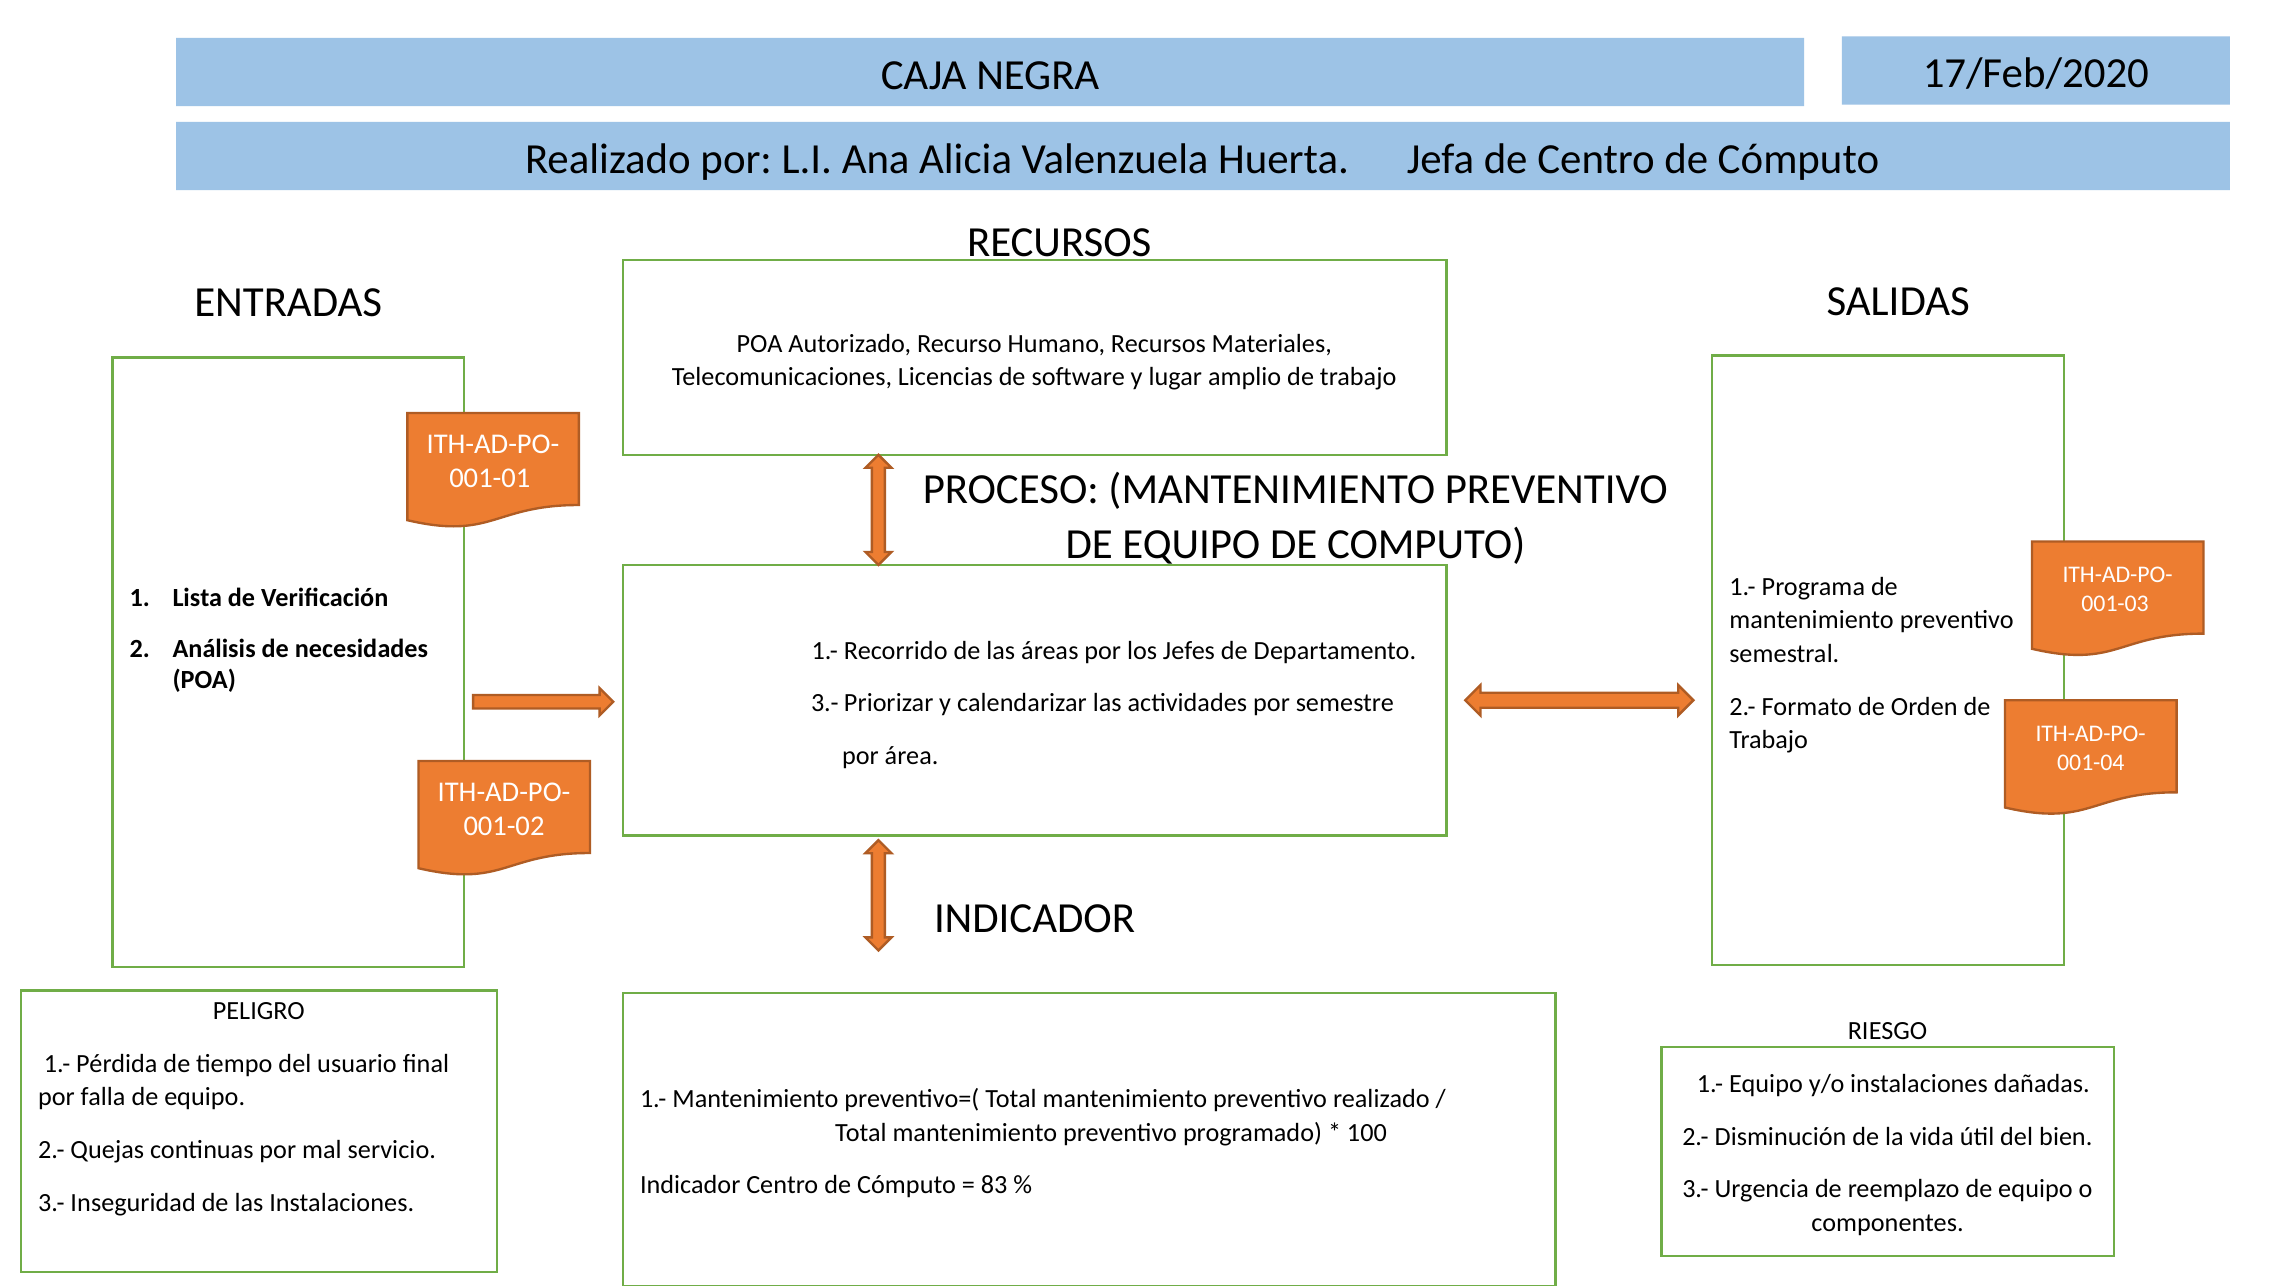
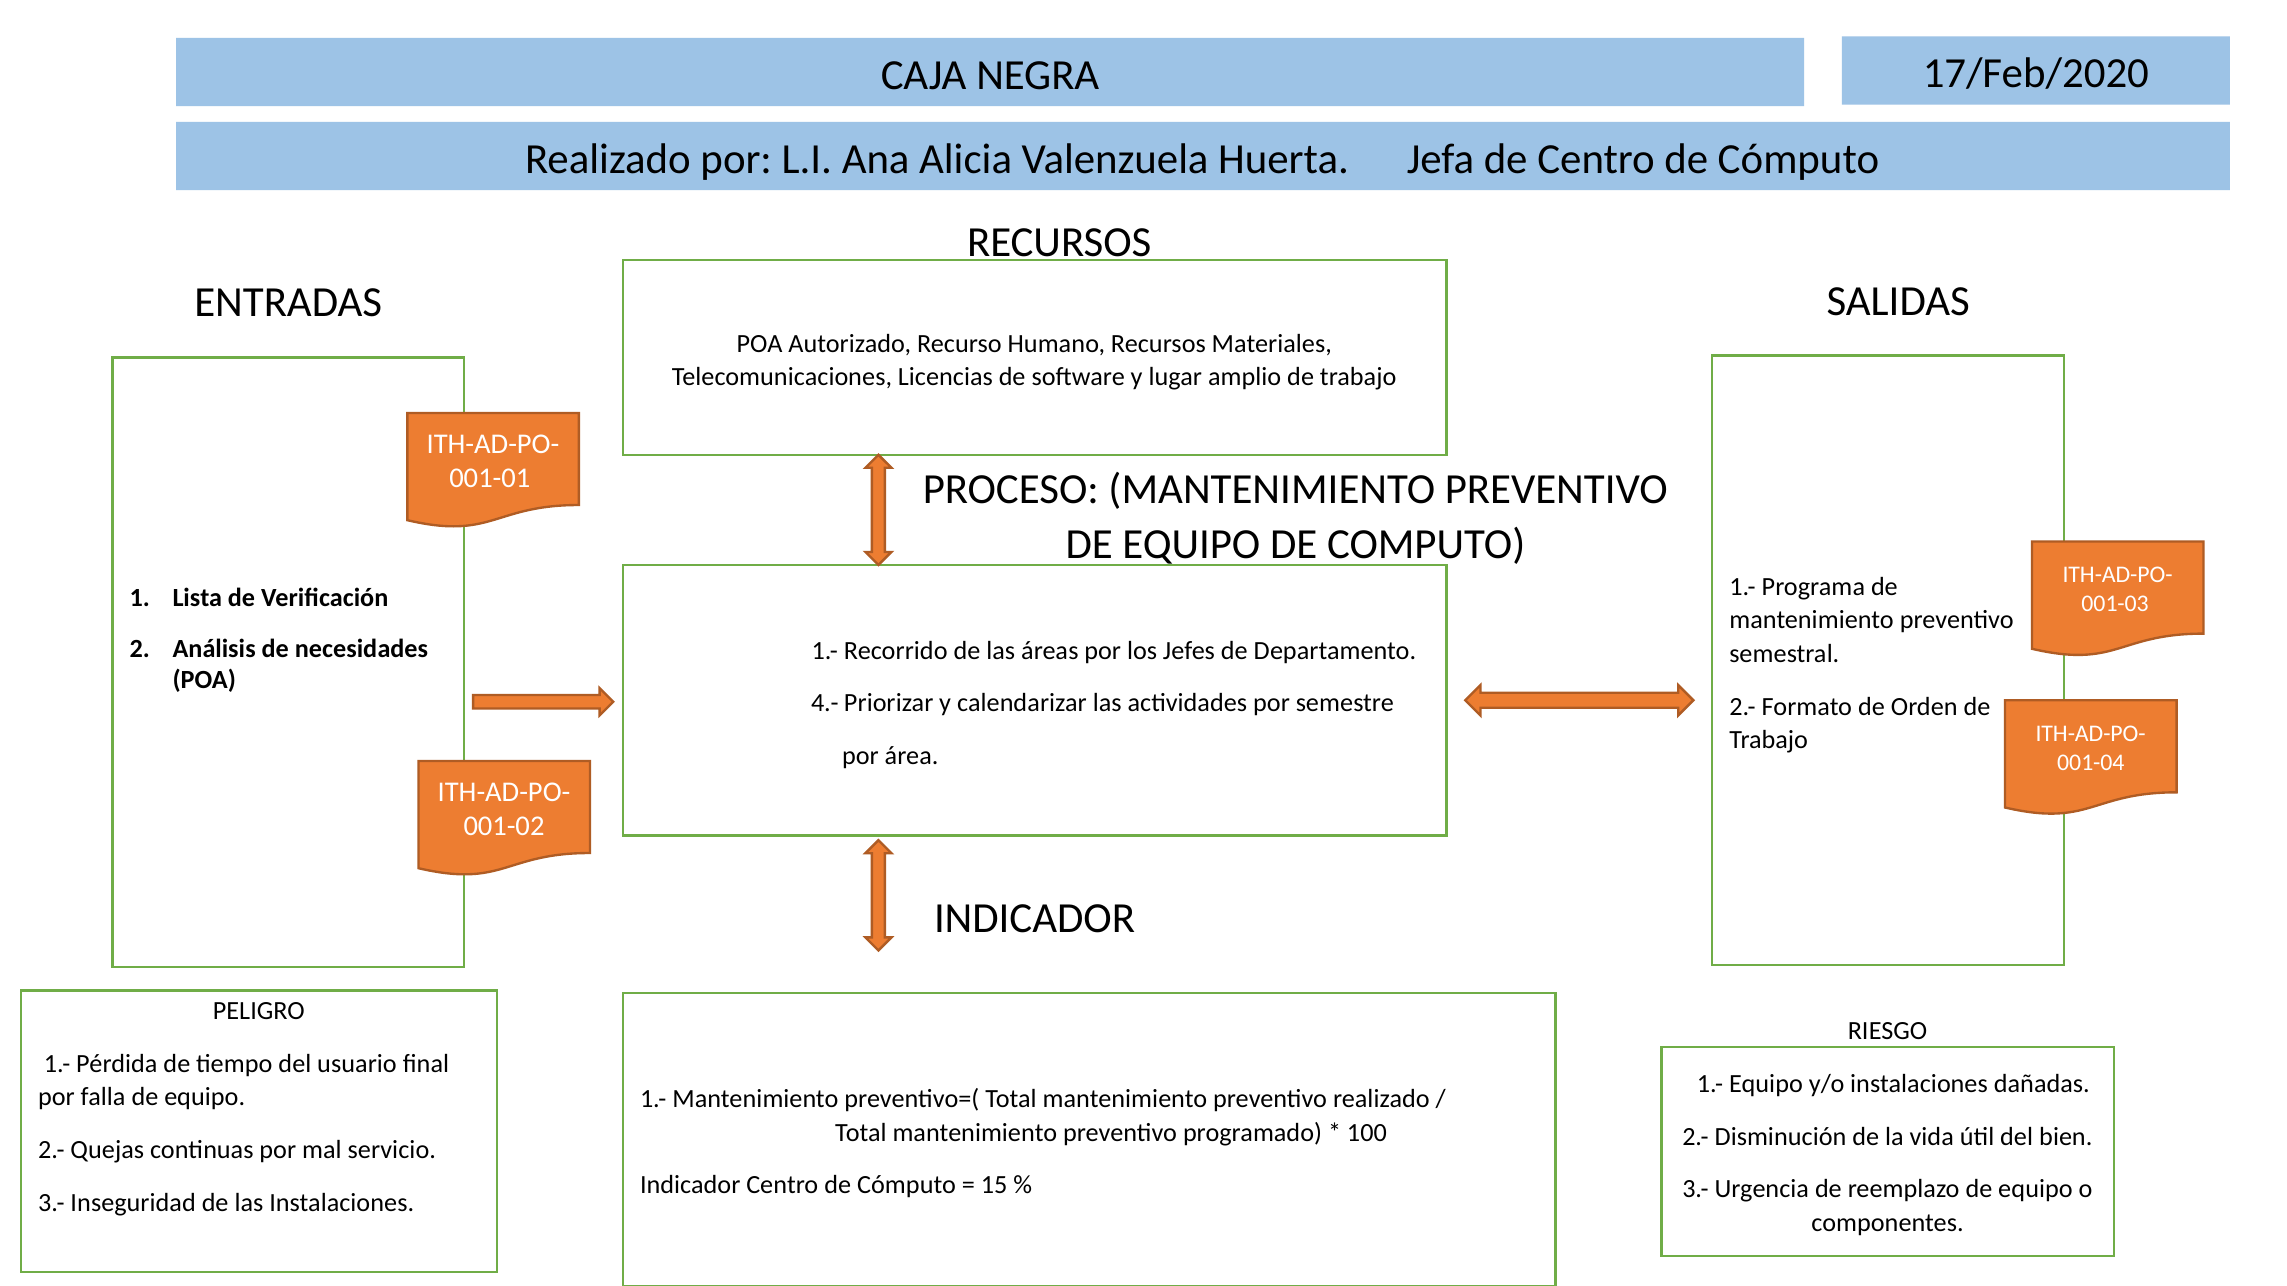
3.- at (825, 703): 3.- -> 4.-
83: 83 -> 15
